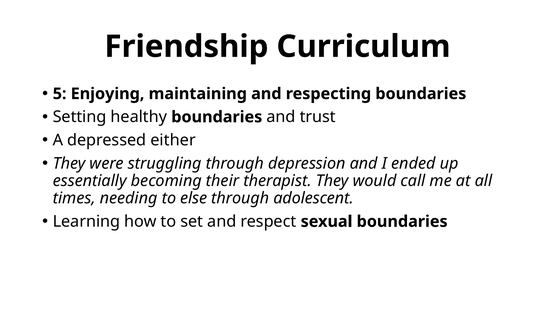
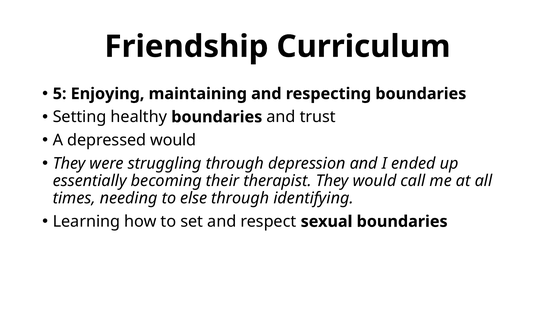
depressed either: either -> would
adolescent: adolescent -> identifying
